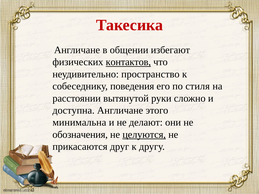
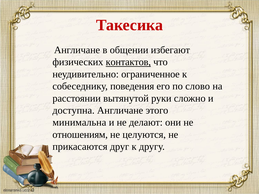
пространство: пространство -> ограниченное
стиля: стиля -> слово
обозначения: обозначения -> отношениям
целуются underline: present -> none
